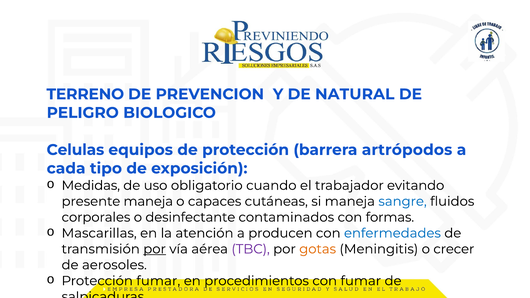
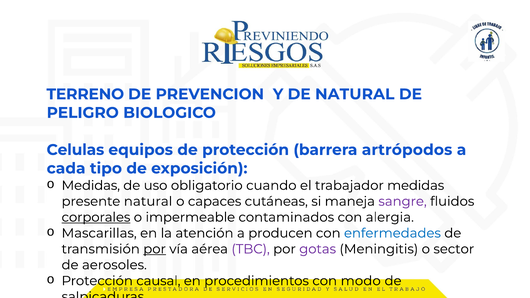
trabajador evitando: evitando -> medidas
presente maneja: maneja -> natural
sangre colour: blue -> purple
corporales underline: none -> present
desinfectante: desinfectante -> impermeable
formas: formas -> alergia
gotas colour: orange -> purple
crecer: crecer -> sector
Protección fumar: fumar -> causal
con fumar: fumar -> modo
